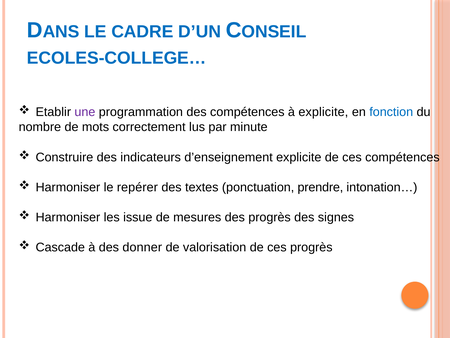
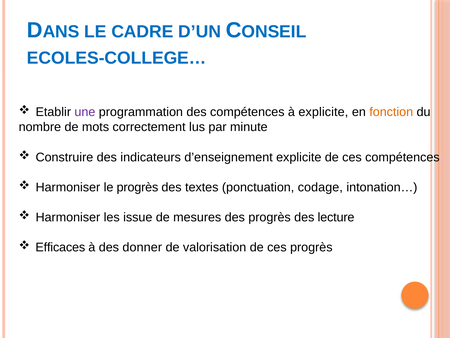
fonction colour: blue -> orange
le repérer: repérer -> progrès
prendre: prendre -> codage
signes: signes -> lecture
Cascade: Cascade -> Efficaces
